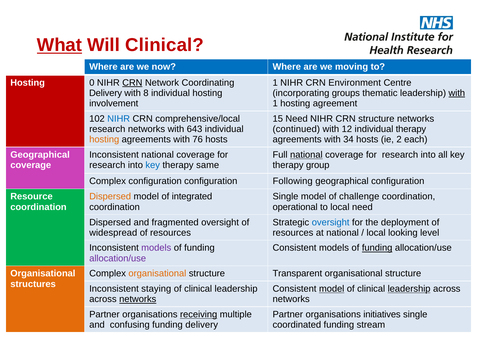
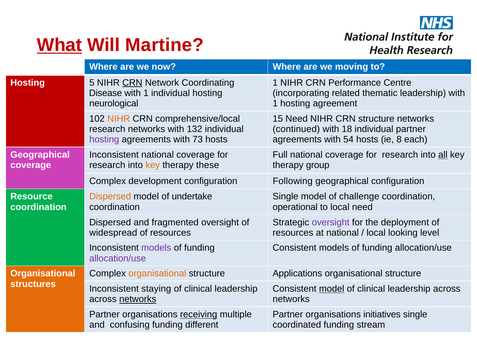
Will Clinical: Clinical -> Martine
0: 0 -> 5
Environment: Environment -> Performance
Delivery at (106, 93): Delivery -> Disease
8 at (146, 93): 8 -> 1
groups: groups -> related
with at (457, 93) underline: present -> none
involvement: involvement -> neurological
NIHR at (119, 119) colour: blue -> orange
643: 643 -> 132
12: 12 -> 18
individual therapy: therapy -> partner
hosting at (104, 139) colour: orange -> purple
76: 76 -> 73
34: 34 -> 54
2: 2 -> 8
national at (306, 155) underline: present -> none
all underline: none -> present
key at (153, 165) colour: blue -> orange
same: same -> these
Complex configuration: configuration -> development
integrated: integrated -> undertake
oversight at (331, 222) colour: blue -> purple
funding at (377, 248) underline: present -> none
Transparent: Transparent -> Applications
leadership at (409, 289) underline: present -> none
funding delivery: delivery -> different
